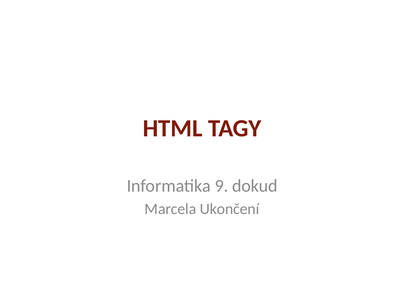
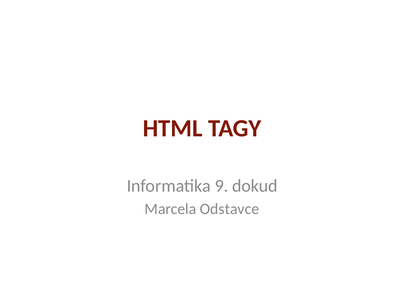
Ukončení: Ukončení -> Odstavce
